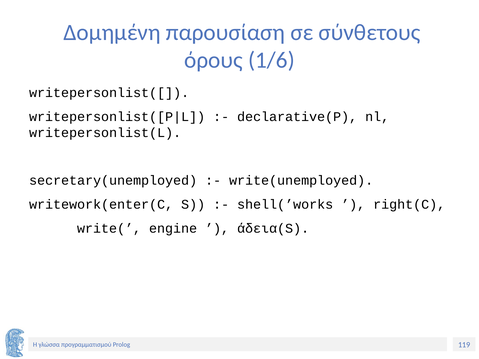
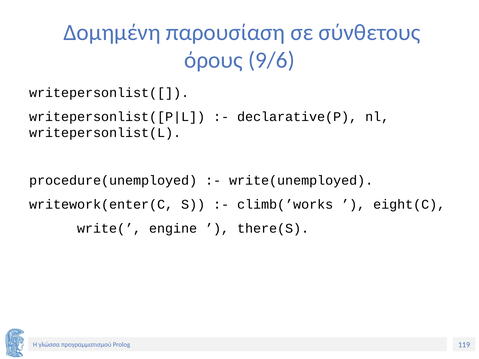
1/6: 1/6 -> 9/6
secretary(unemployed: secretary(unemployed -> procedure(unemployed
shell(’works: shell(’works -> climb(’works
right(C: right(C -> eight(C
άδεια(S: άδεια(S -> there(S
